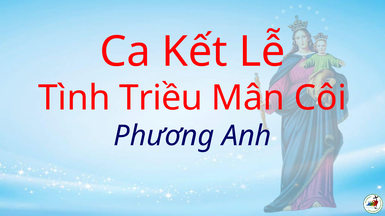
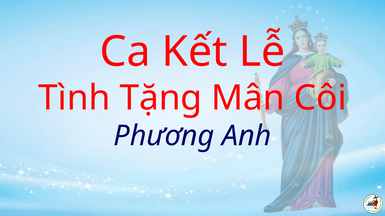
Triều: Triều -> Tặng
